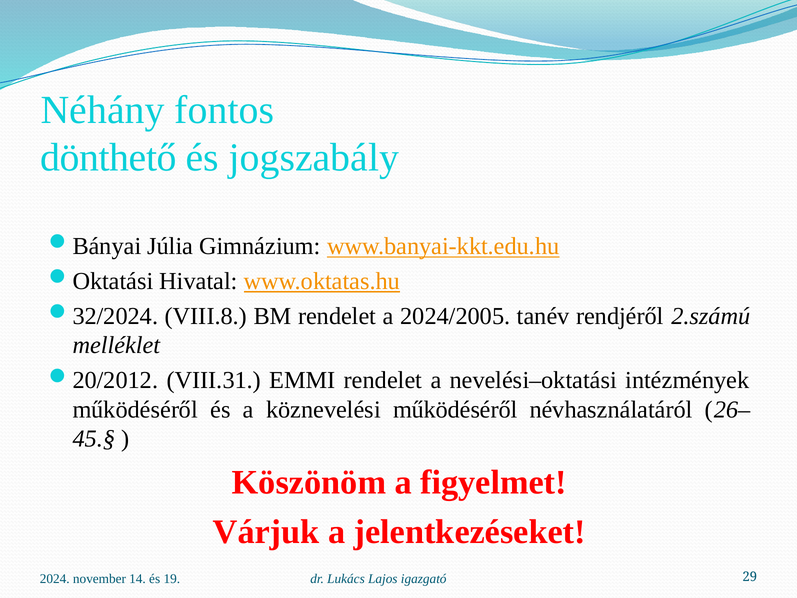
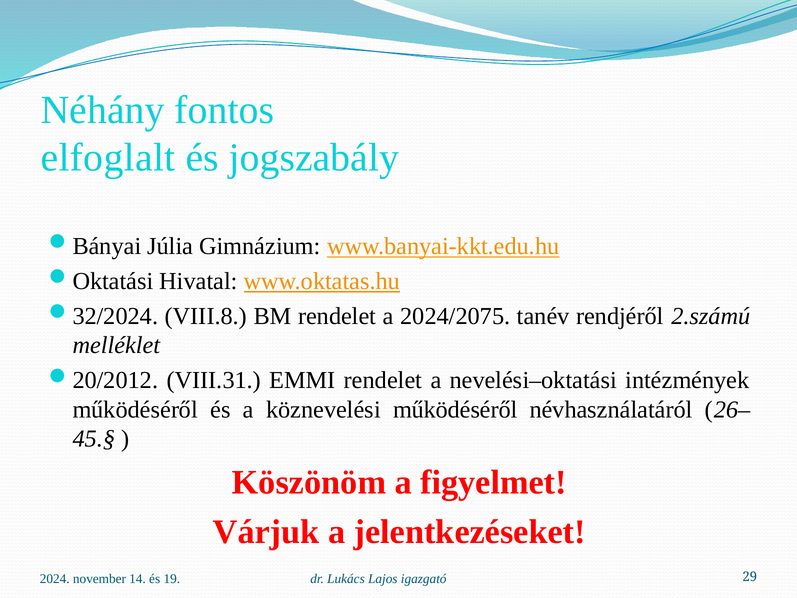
dönthető: dönthető -> elfoglalt
2024/2005: 2024/2005 -> 2024/2075
